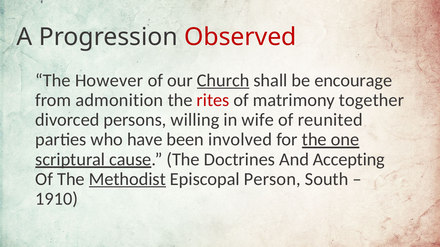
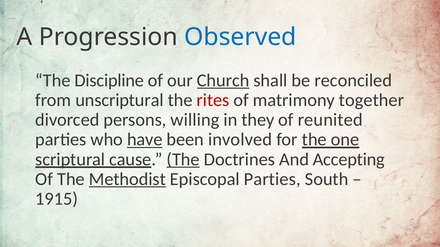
Observed colour: red -> blue
However: However -> Discipline
encourage: encourage -> reconciled
admonition: admonition -> unscriptural
wife: wife -> they
have underline: none -> present
The at (183, 160) underline: none -> present
Episcopal Person: Person -> Parties
1910: 1910 -> 1915
